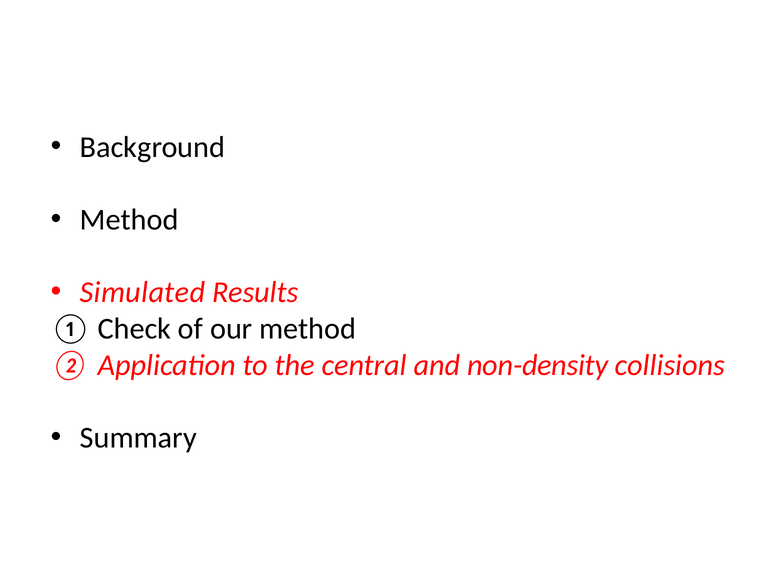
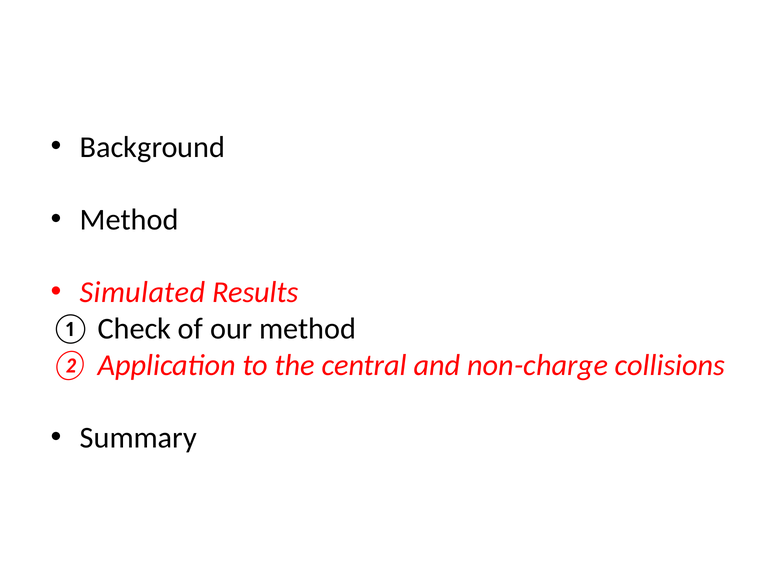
non-density: non-density -> non-charge
